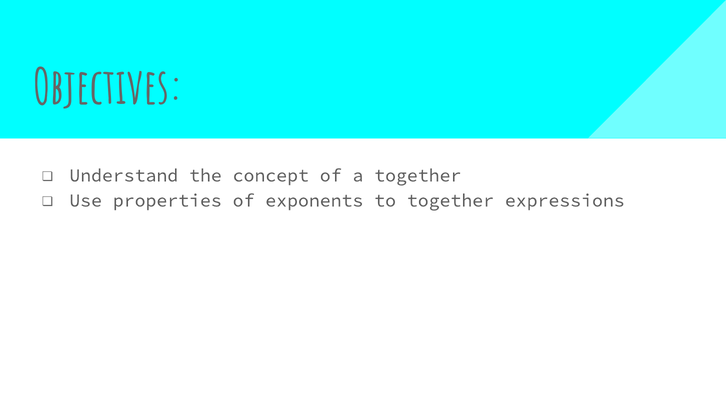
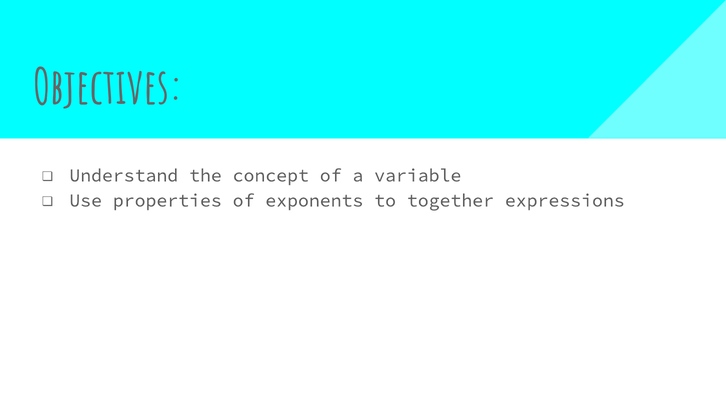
a together: together -> variable
